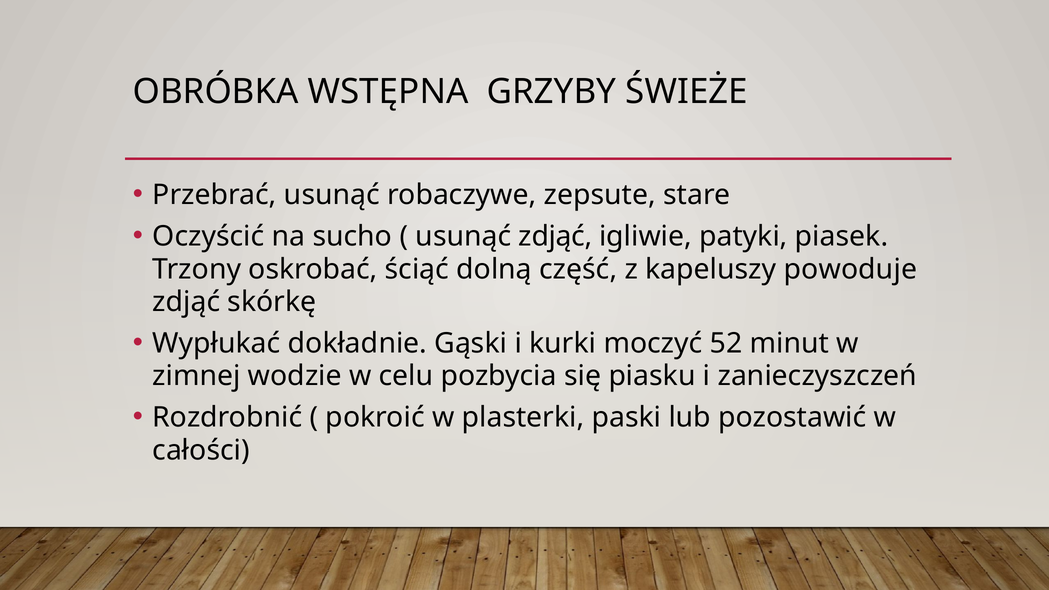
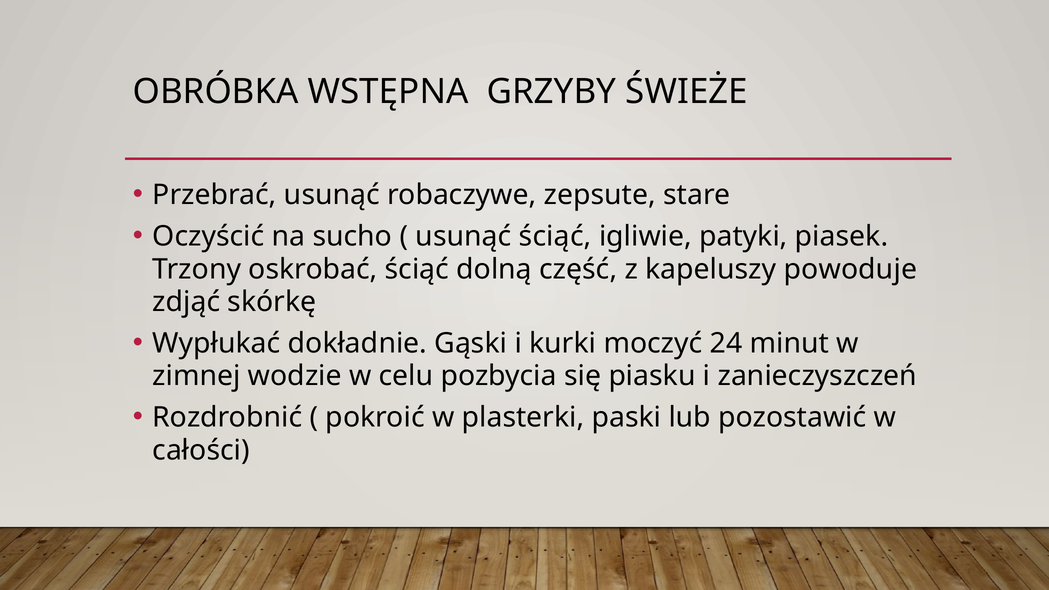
usunąć zdjąć: zdjąć -> ściąć
52: 52 -> 24
